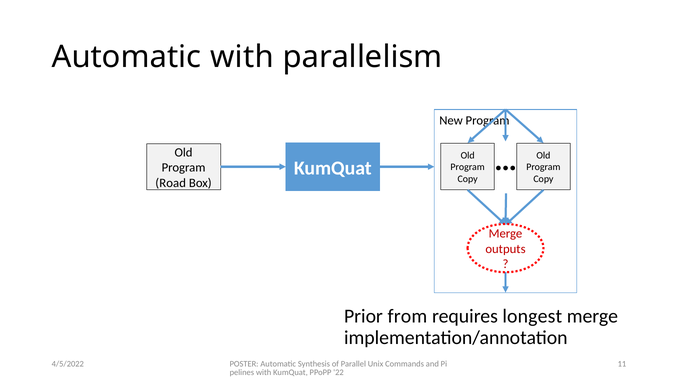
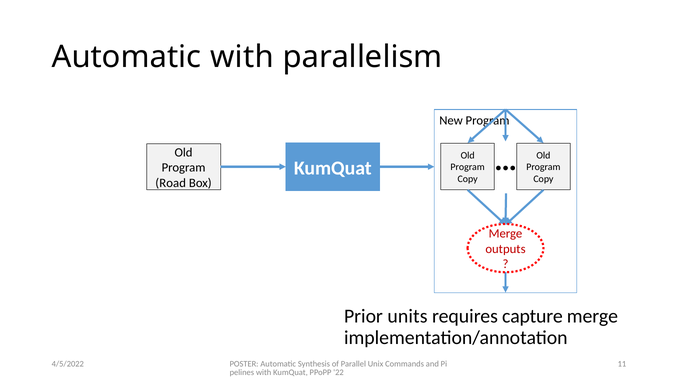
from: from -> units
longest: longest -> capture
